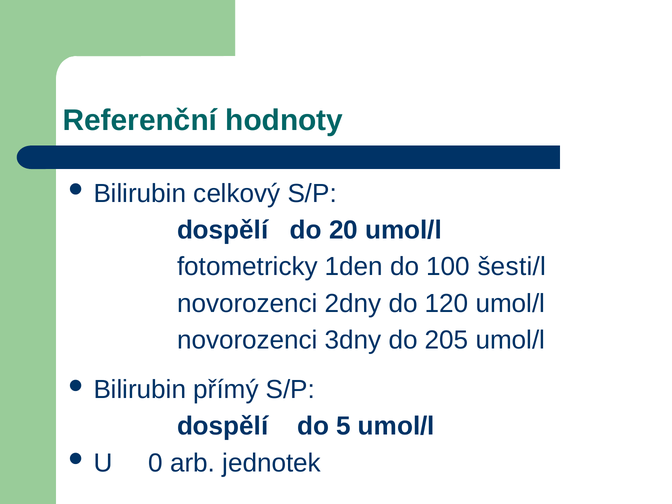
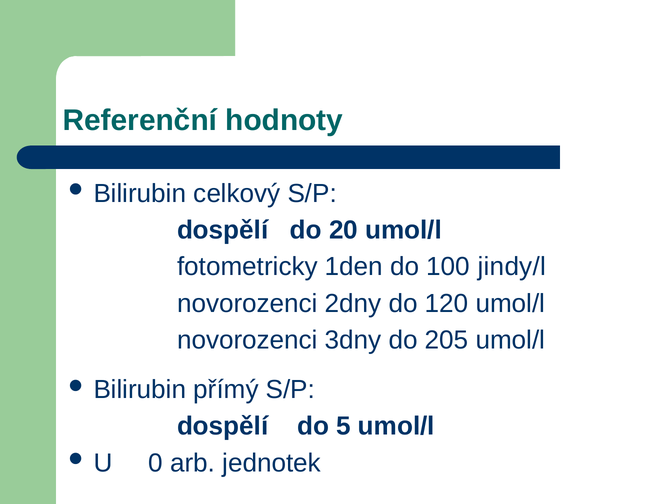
šesti/l: šesti/l -> jindy/l
